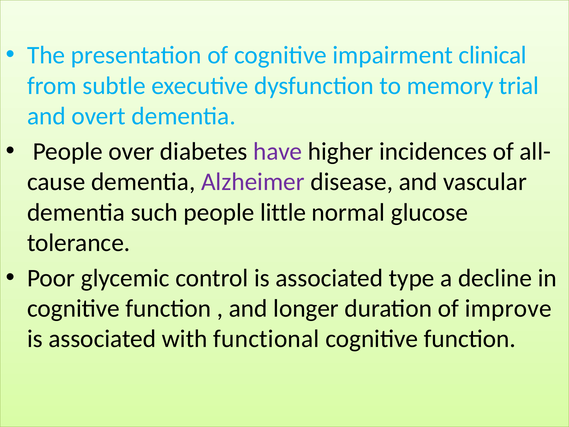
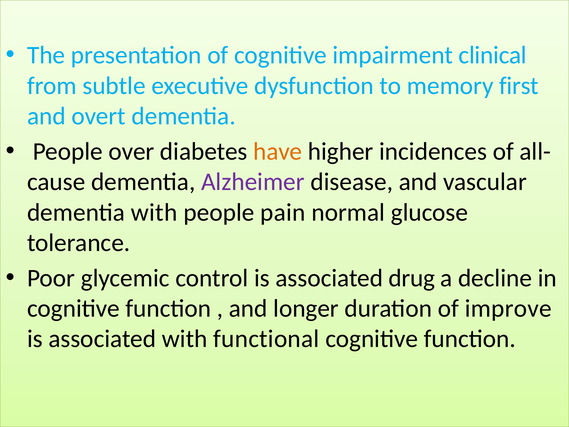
trial: trial -> first
have colour: purple -> orange
dementia such: such -> with
little: little -> pain
type: type -> drug
